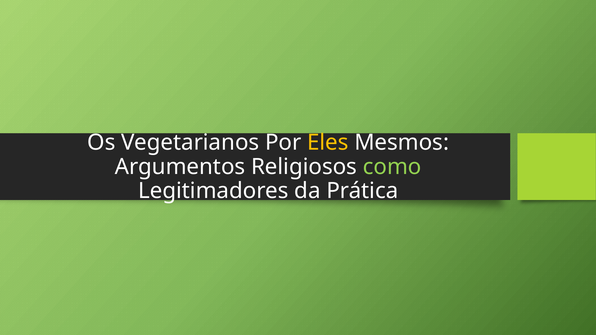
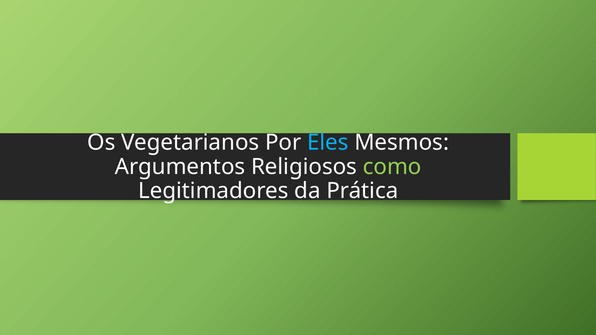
Eles colour: yellow -> light blue
